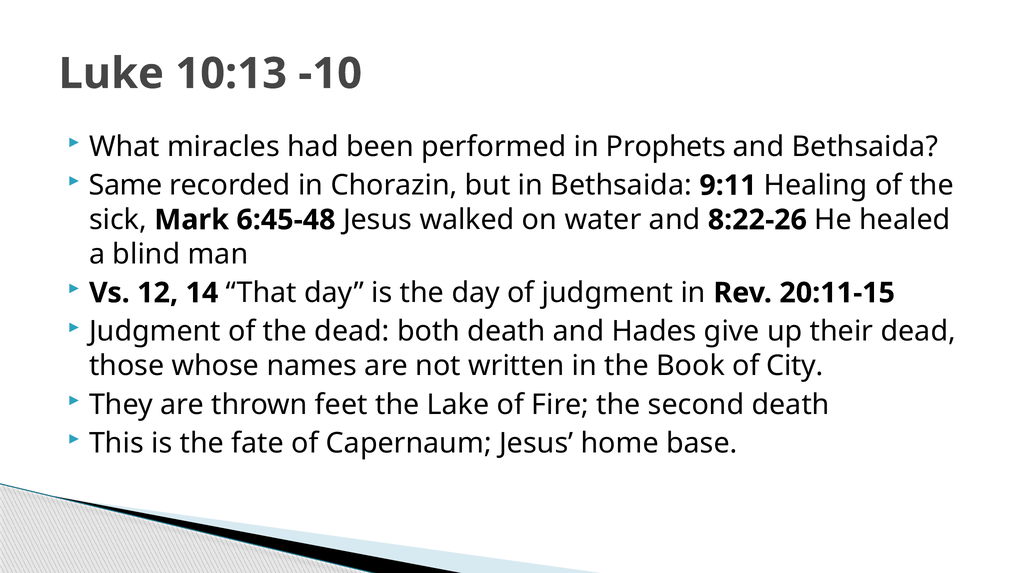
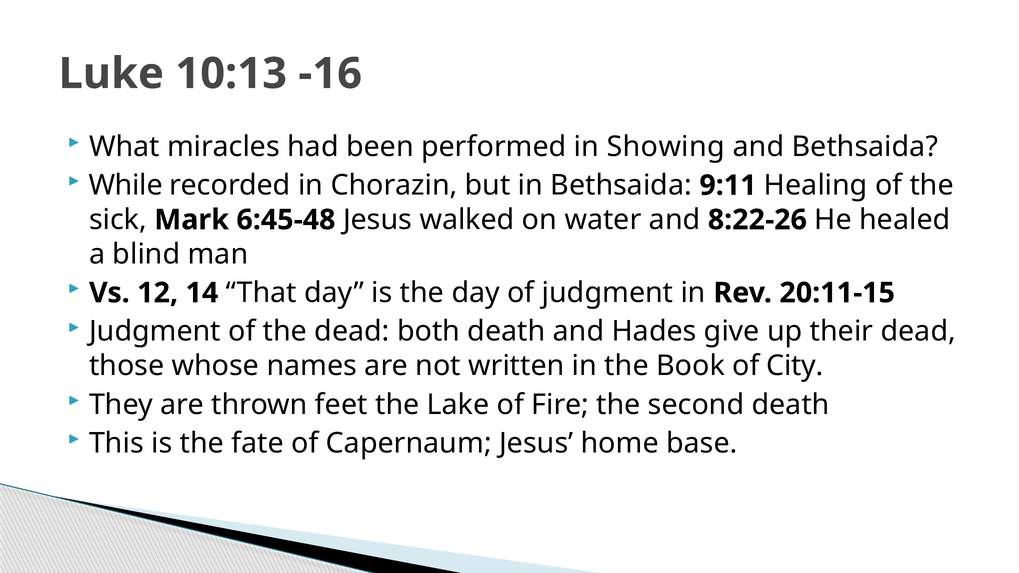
-10: -10 -> -16
Prophets: Prophets -> Showing
Same: Same -> While
